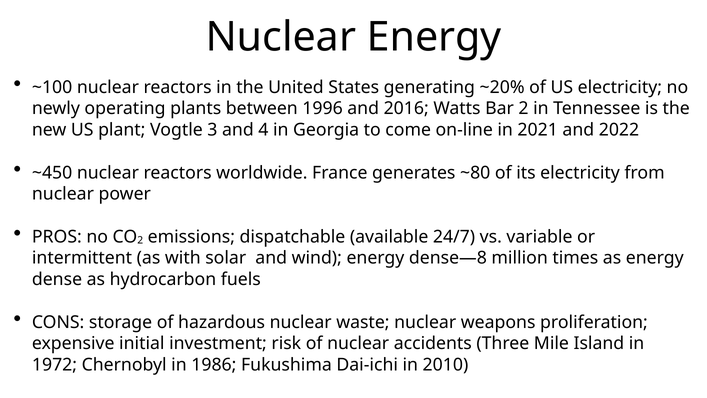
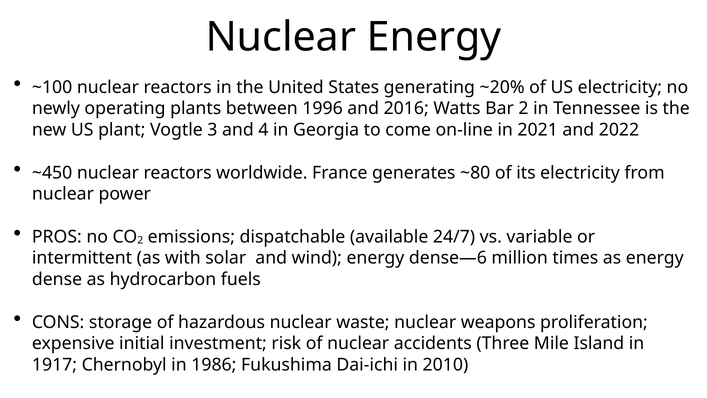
dense—8: dense—8 -> dense—6
1972: 1972 -> 1917
